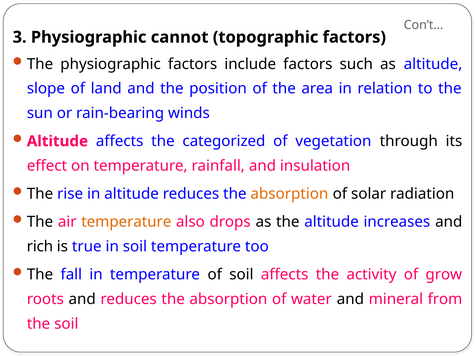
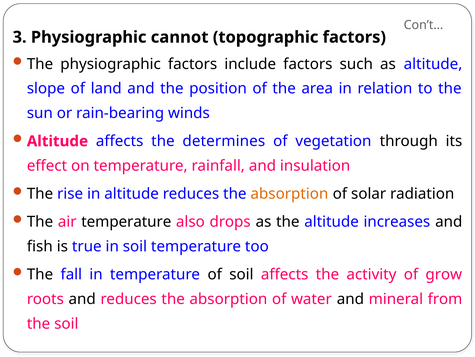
categorized: categorized -> determines
temperature at (126, 221) colour: orange -> black
rich: rich -> fish
